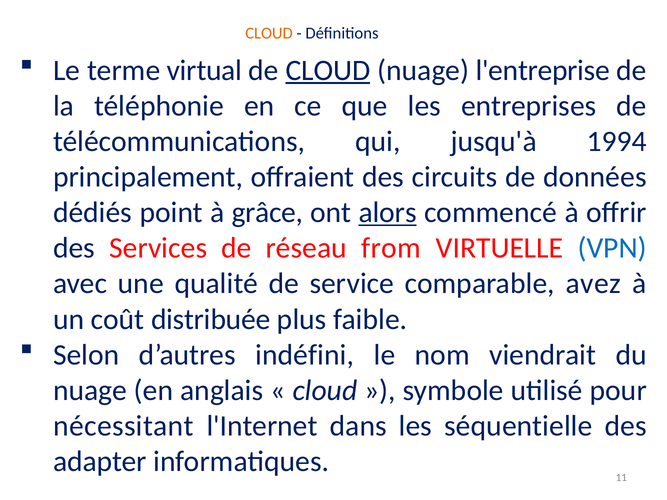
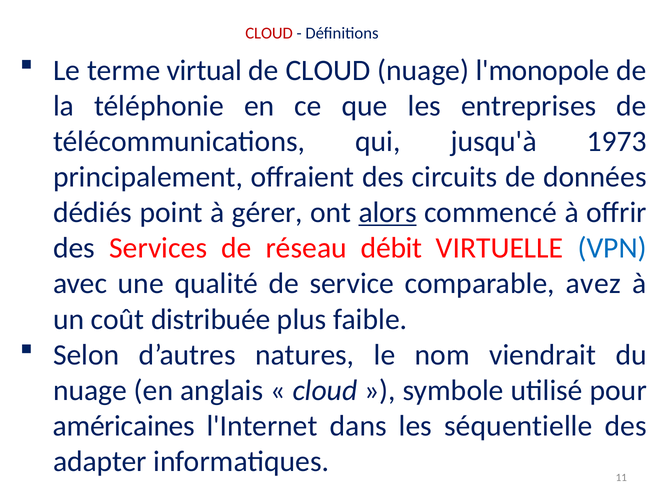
CLOUD at (269, 33) colour: orange -> red
CLOUD at (328, 70) underline: present -> none
l'entreprise: l'entreprise -> l'monopole
1994: 1994 -> 1973
grâce: grâce -> gérer
from: from -> débit
indéfini: indéfini -> natures
nécessitant: nécessitant -> américaines
